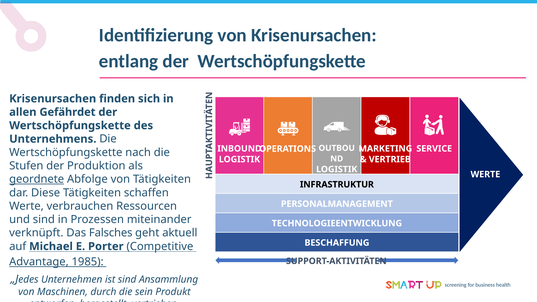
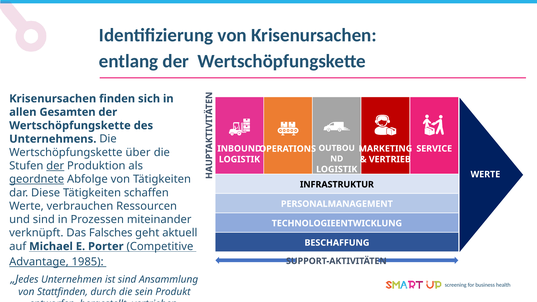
Gefährdet: Gefährdet -> Gesamten
nach: nach -> über
der at (55, 166) underline: none -> present
Maschinen: Maschinen -> Stattfinden
